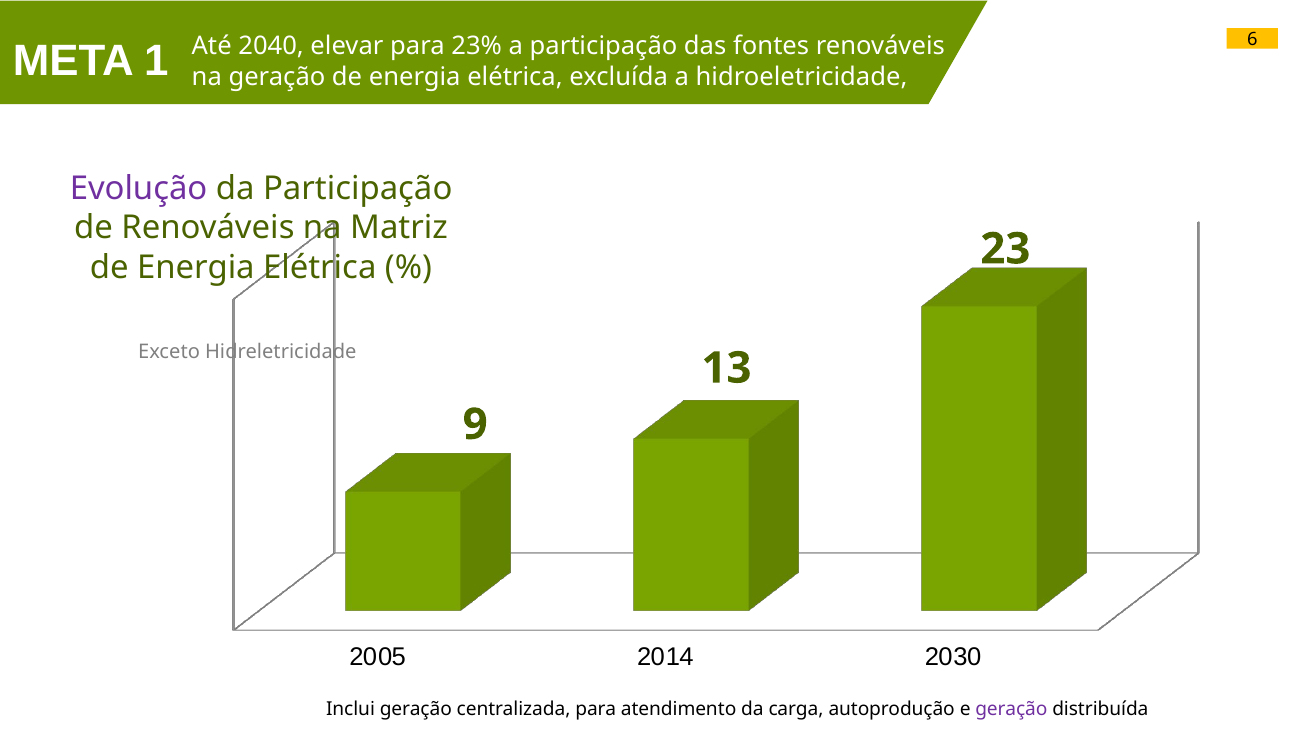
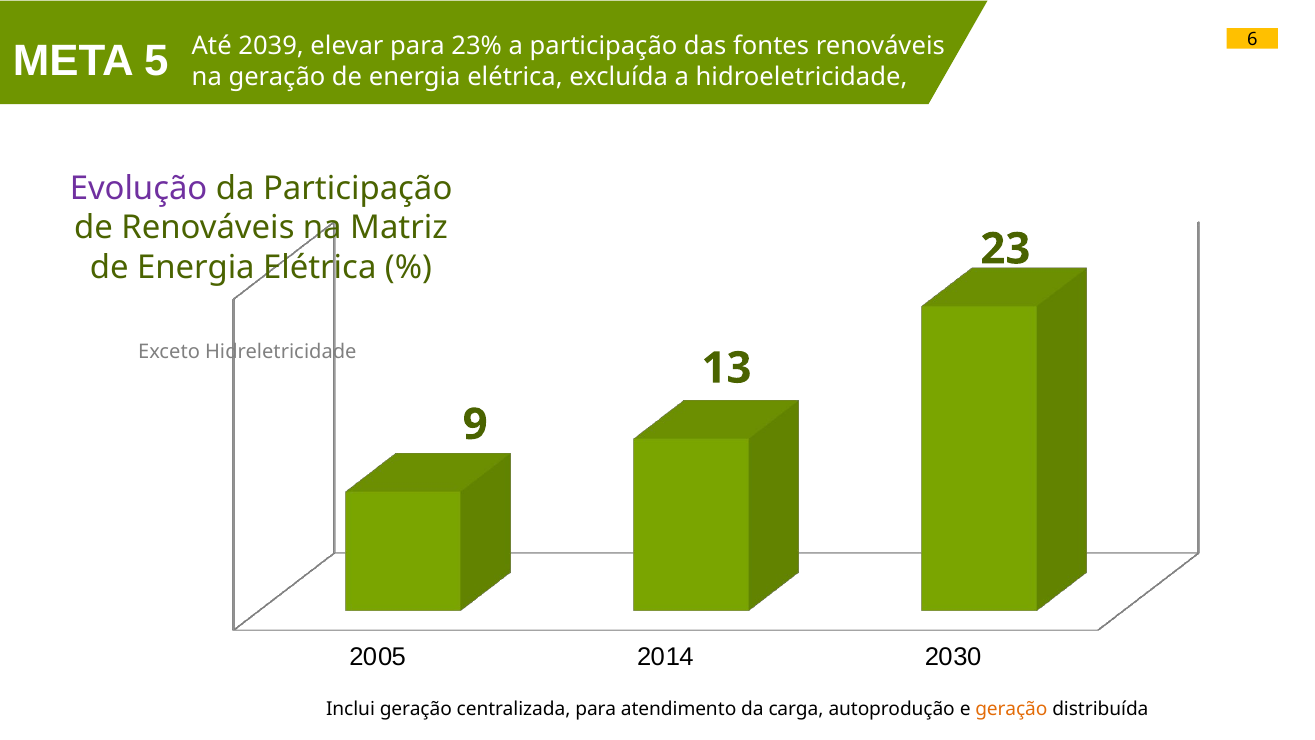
2040: 2040 -> 2039
1: 1 -> 5
geração at (1011, 709) colour: purple -> orange
